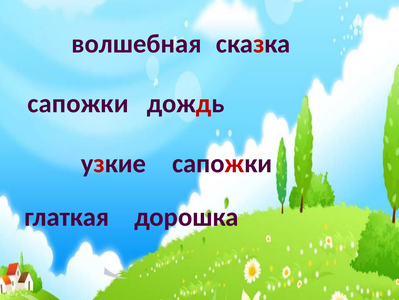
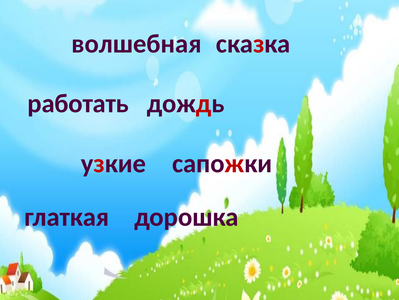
сапожки at (78, 103): сапожки -> работать
